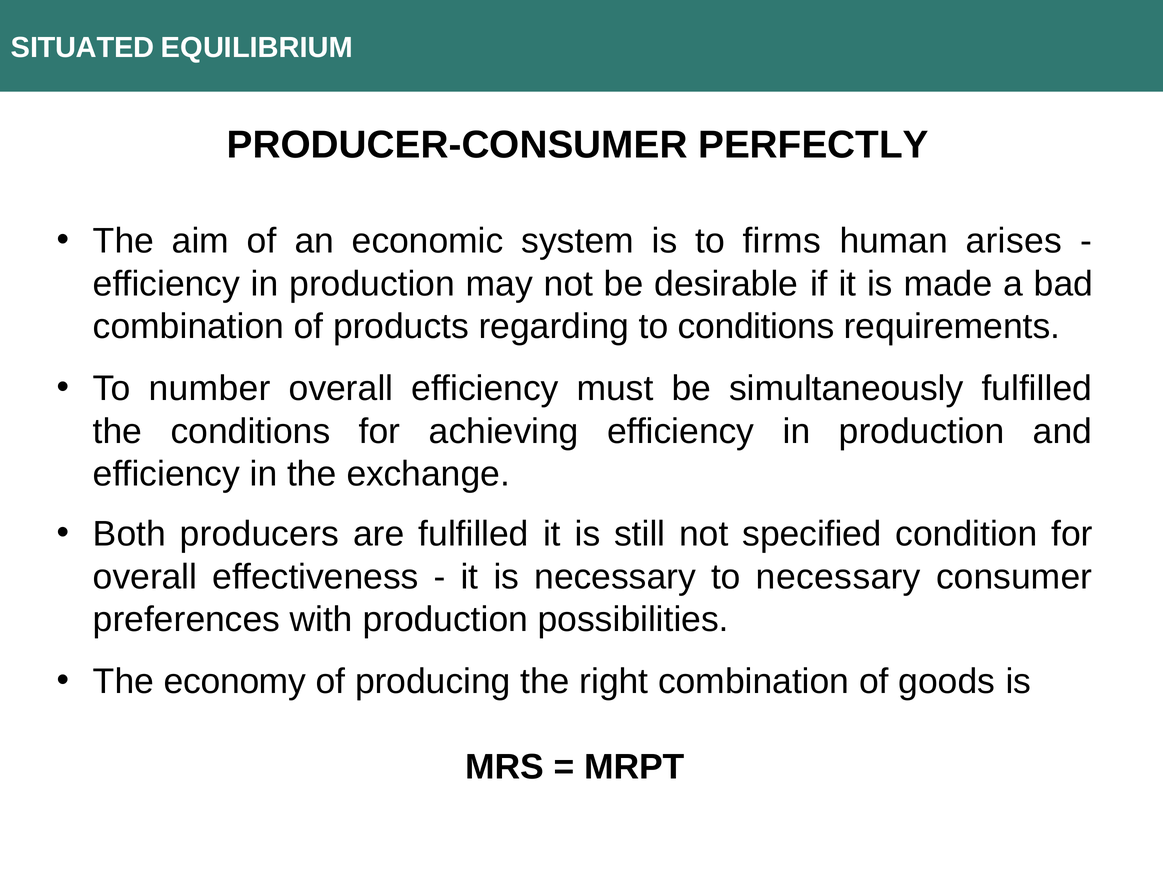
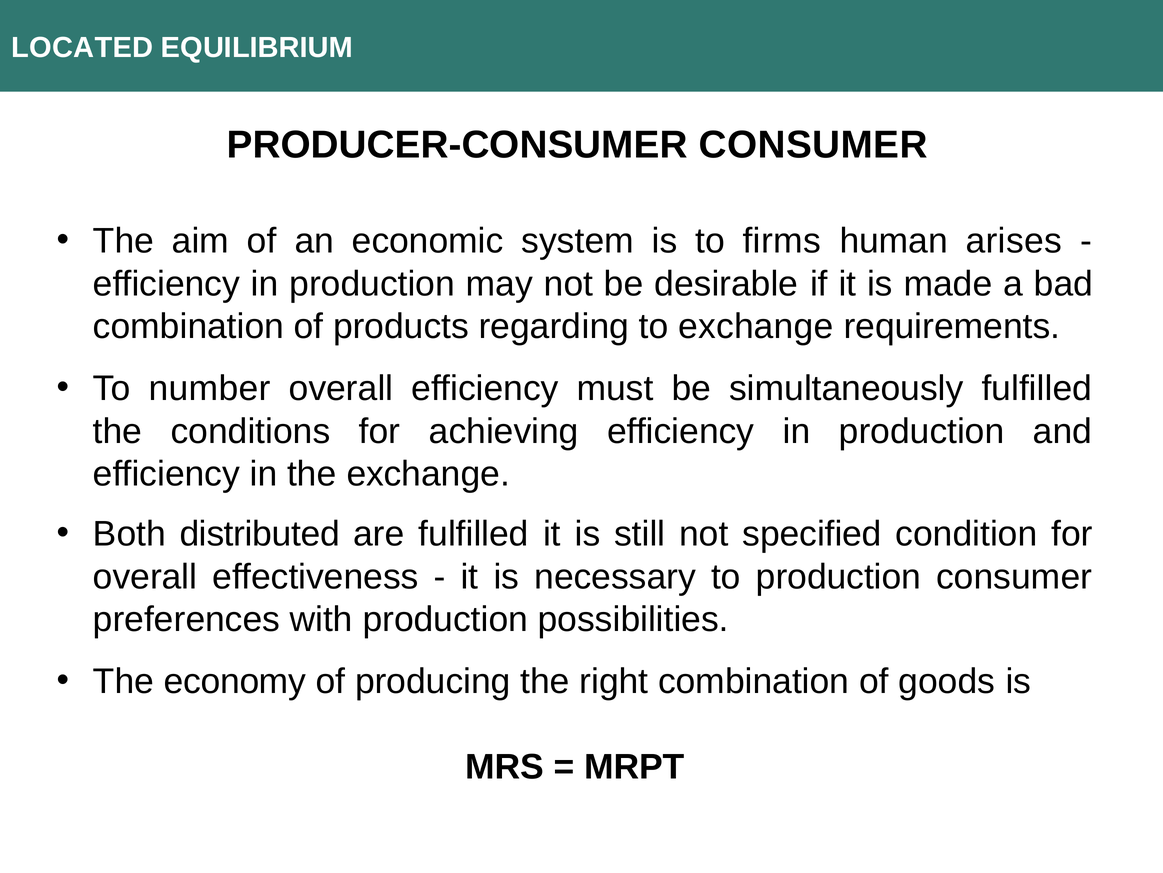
SITUATED: SITUATED -> LOCATED
PRODUCER-CONSUMER PERFECTLY: PERFECTLY -> CONSUMER
to conditions: conditions -> exchange
producers: producers -> distributed
to necessary: necessary -> production
